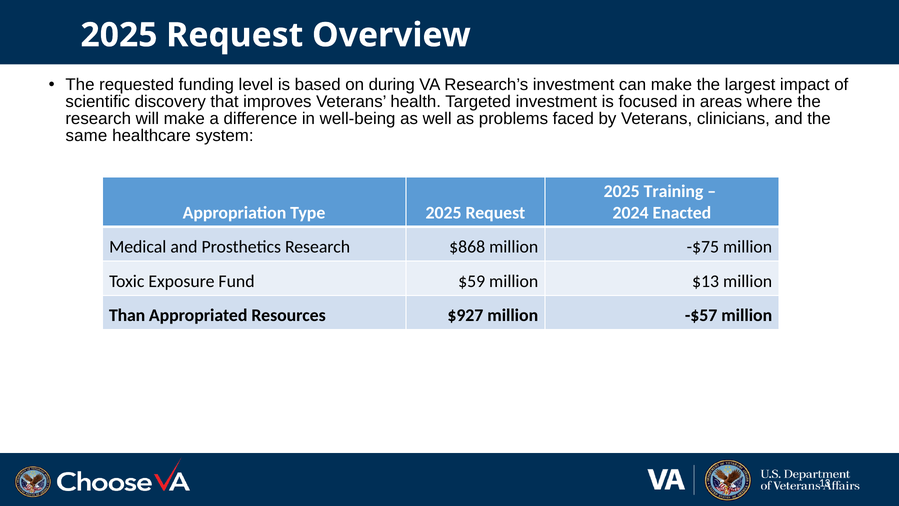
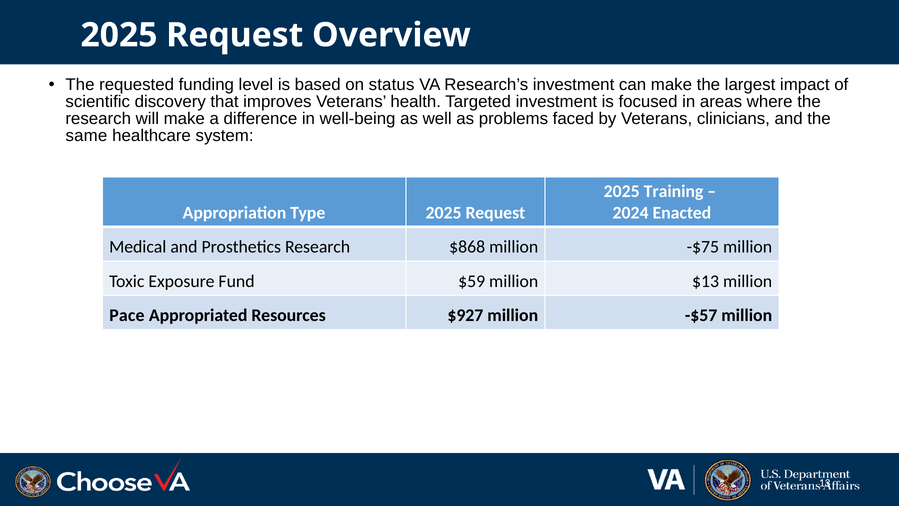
during: during -> status
Than: Than -> Pace
